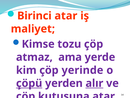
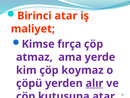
tozu: tozu -> fırça
yerinde: yerinde -> koymaz
çöpü underline: present -> none
